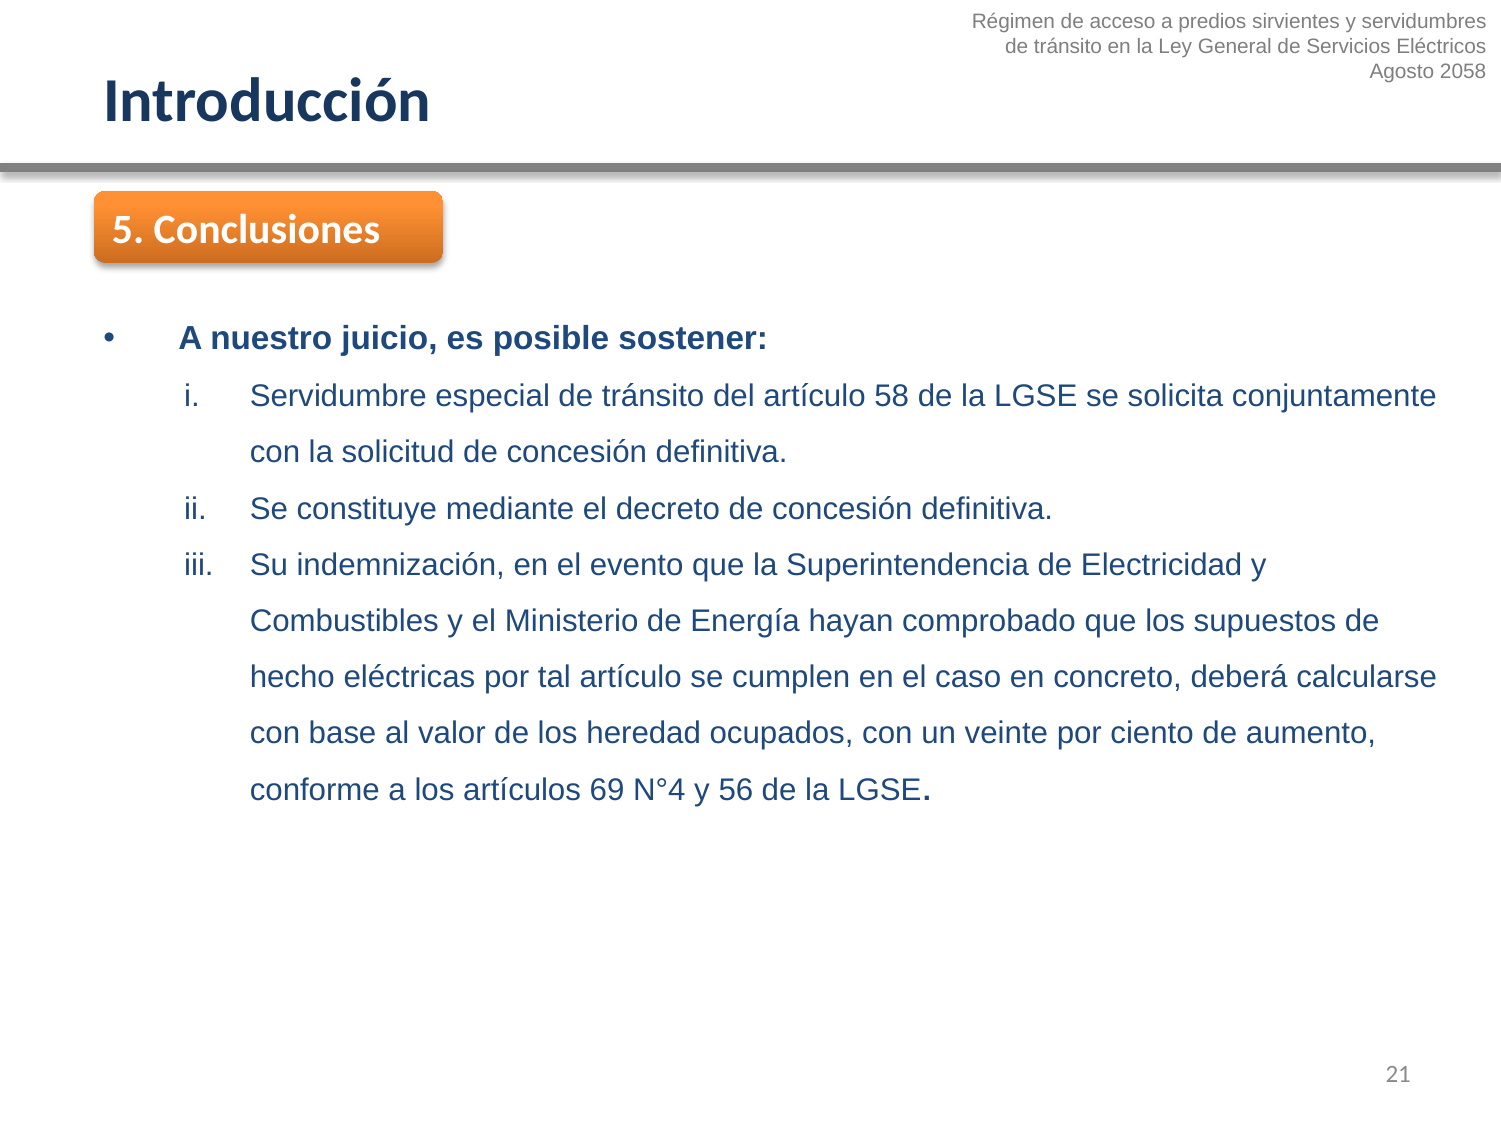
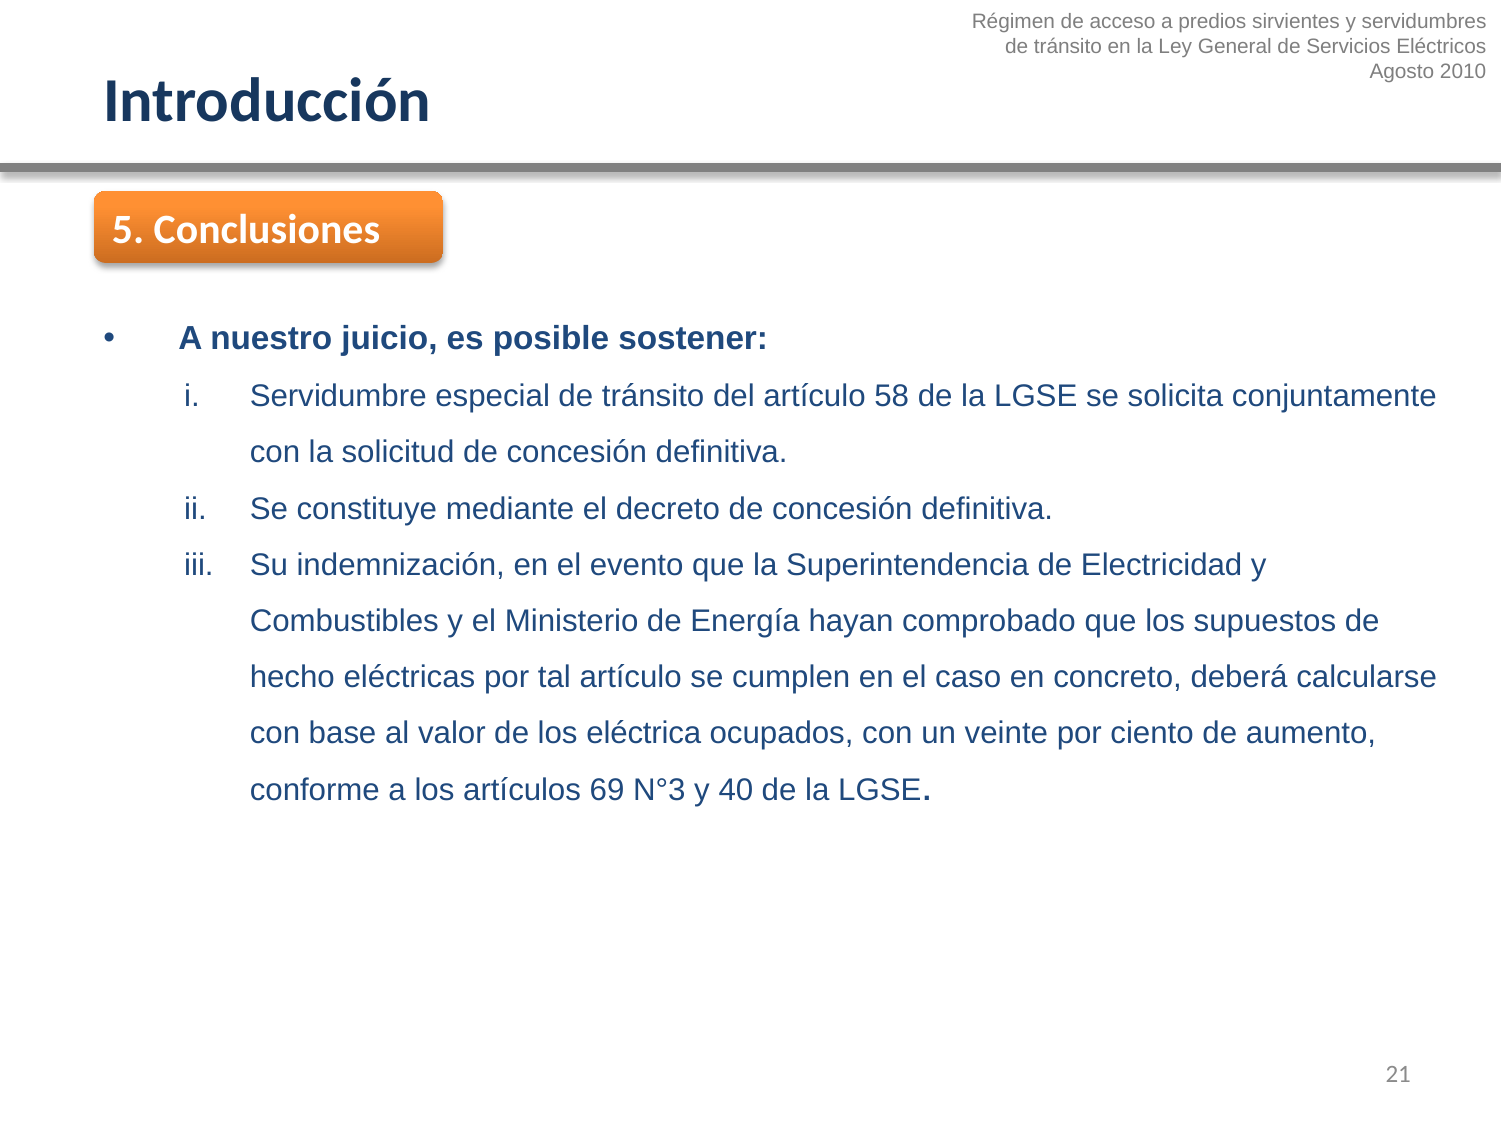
2058: 2058 -> 2010
heredad: heredad -> eléctrica
N°4: N°4 -> N°3
56: 56 -> 40
